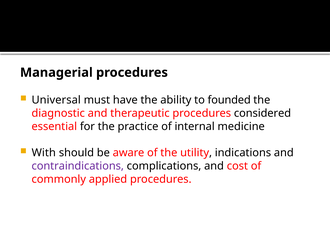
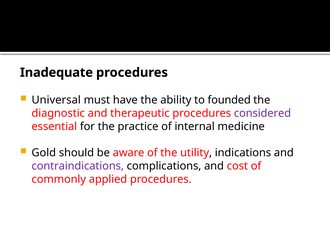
Managerial: Managerial -> Inadequate
considered colour: black -> purple
With: With -> Gold
